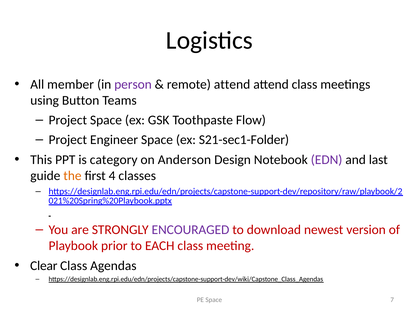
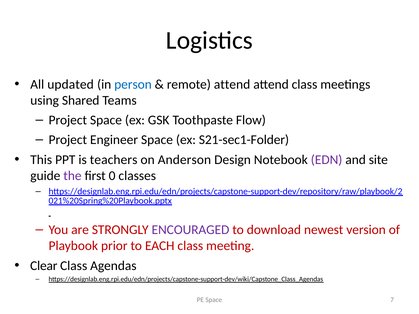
member: member -> updated
person colour: purple -> blue
Button: Button -> Shared
category: category -> teachers
last: last -> site
the colour: orange -> purple
4: 4 -> 0
